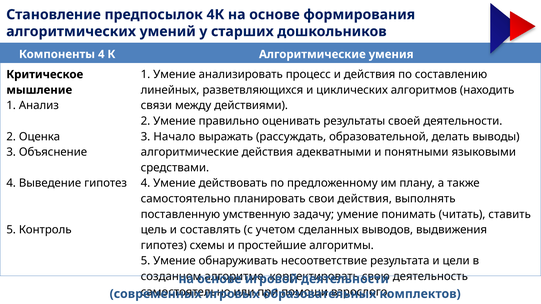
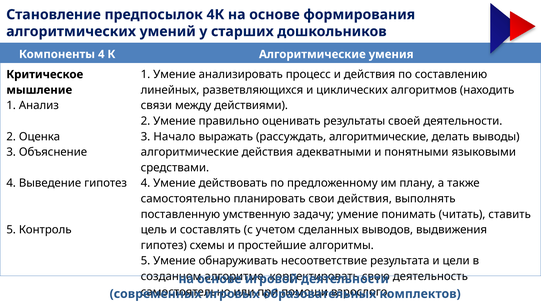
рассуждать образовательной: образовательной -> алгоритмические
